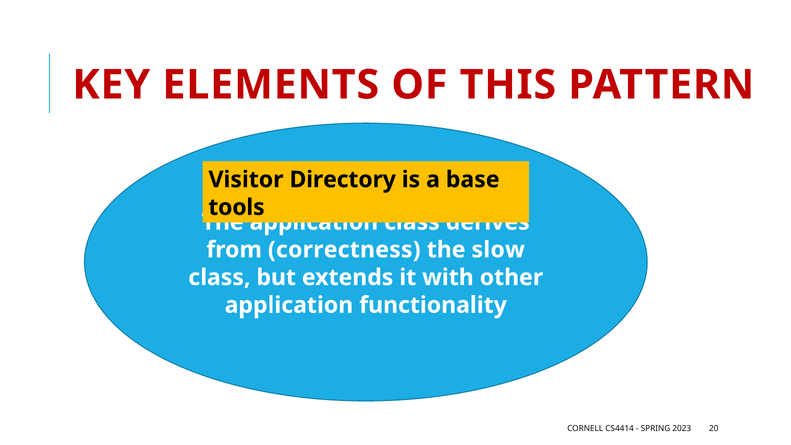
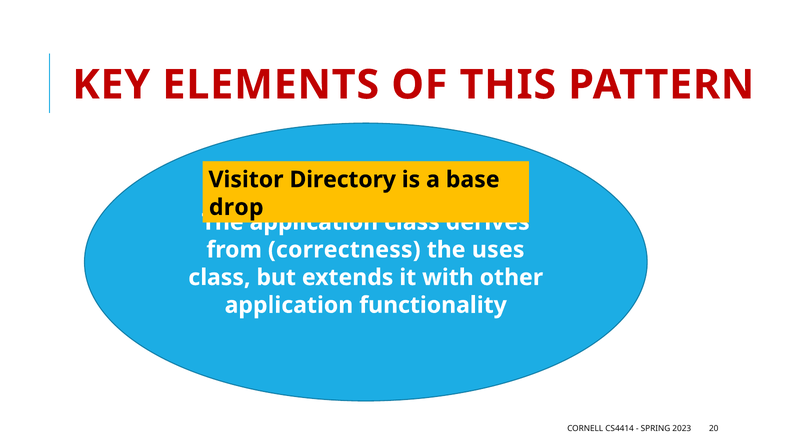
tools: tools -> drop
slow: slow -> uses
